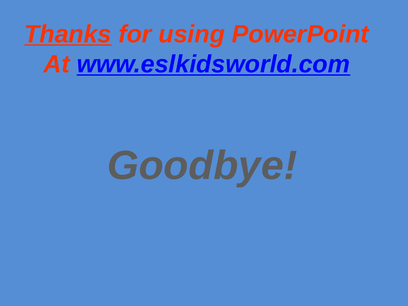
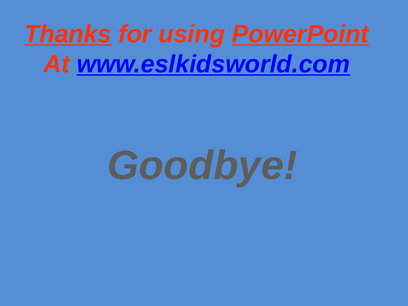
PowerPoint underline: none -> present
